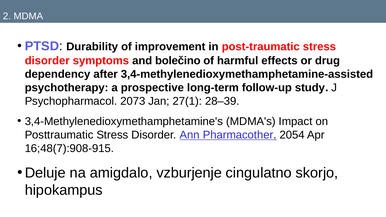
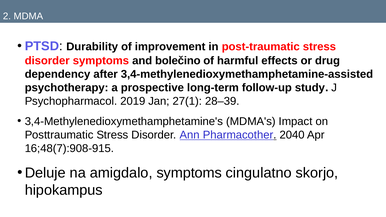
2073: 2073 -> 2019
2054: 2054 -> 2040
amigdalo vzburjenje: vzburjenje -> symptoms
